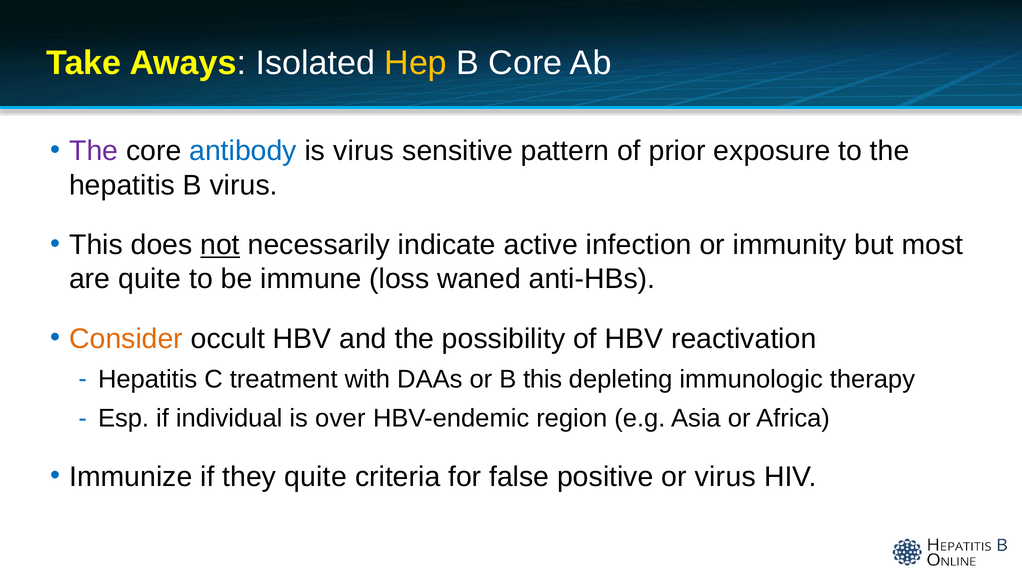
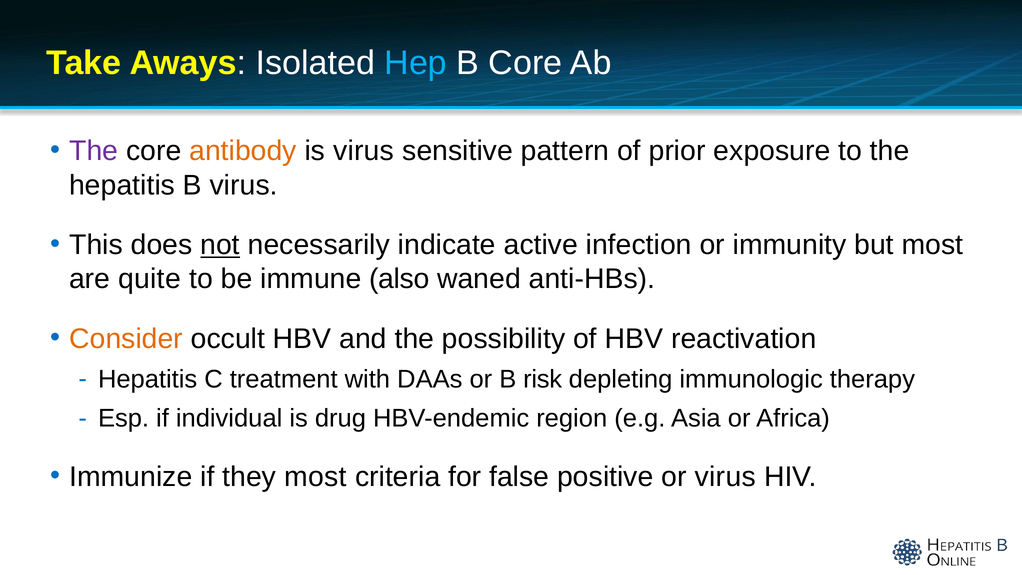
Hep colour: yellow -> light blue
antibody colour: blue -> orange
loss: loss -> also
B this: this -> risk
over: over -> drug
they quite: quite -> most
